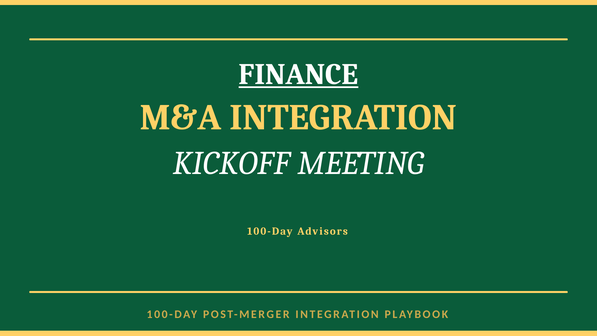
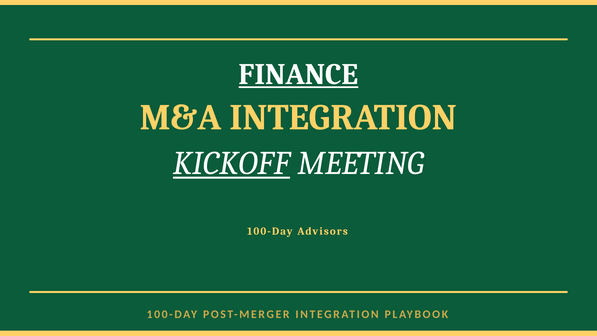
KICKOFF underline: none -> present
